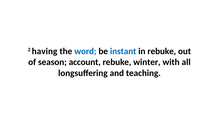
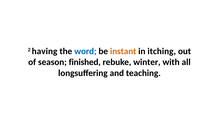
instant colour: blue -> orange
in rebuke: rebuke -> itching
account: account -> finished
